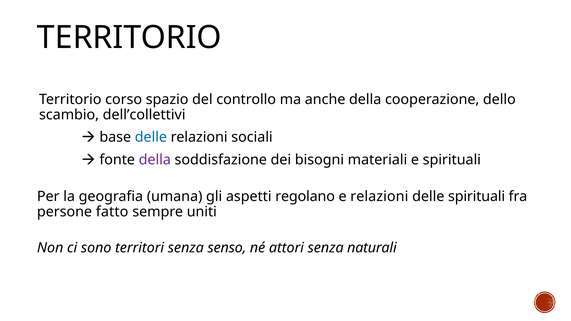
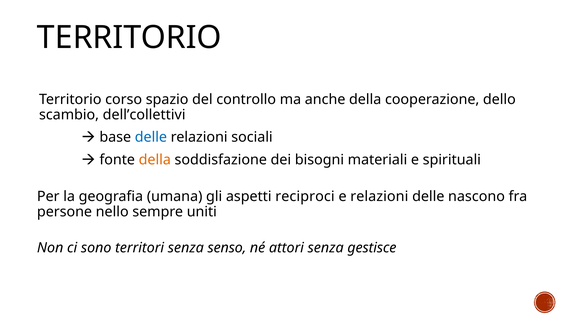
della at (155, 160) colour: purple -> orange
regolano: regolano -> reciproci
delle spirituali: spirituali -> nascono
fatto: fatto -> nello
naturali: naturali -> gestisce
